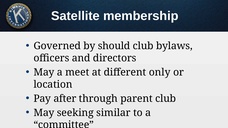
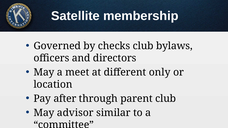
should: should -> checks
seeking: seeking -> advisor
